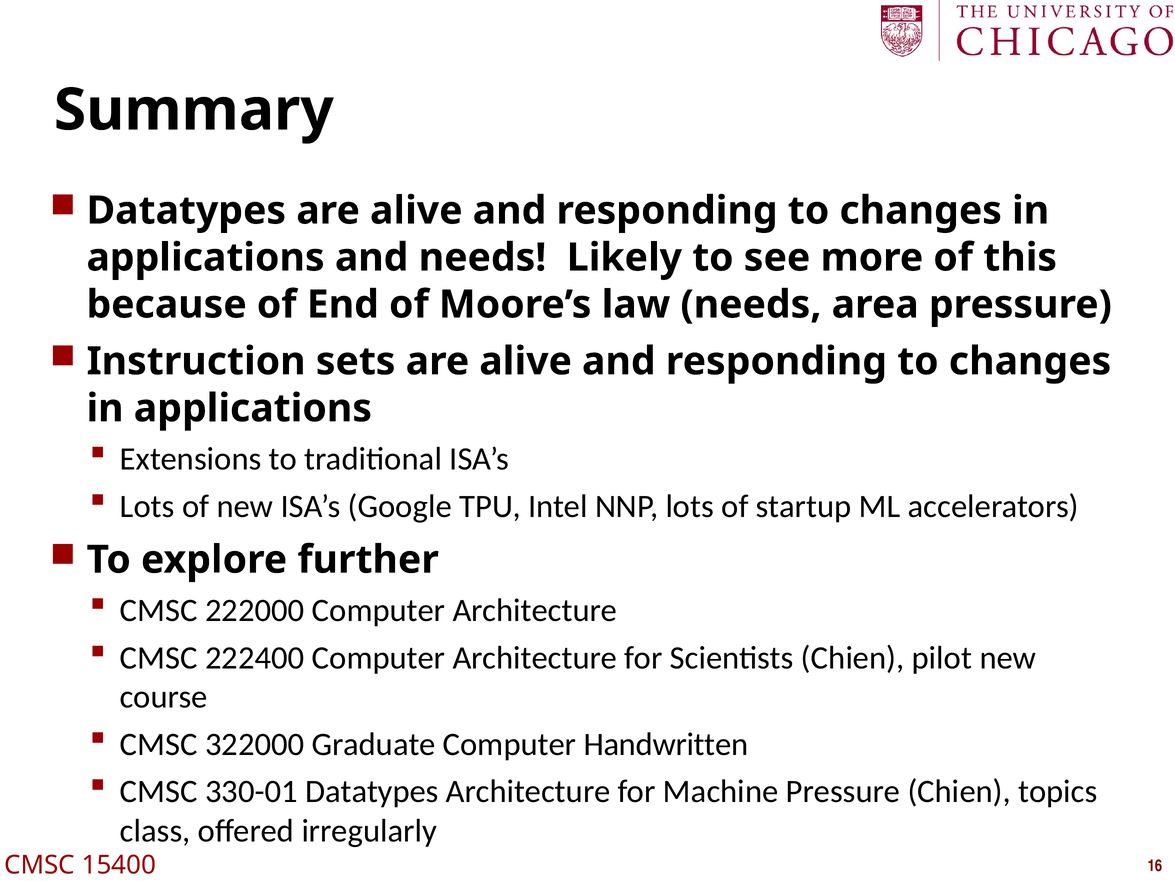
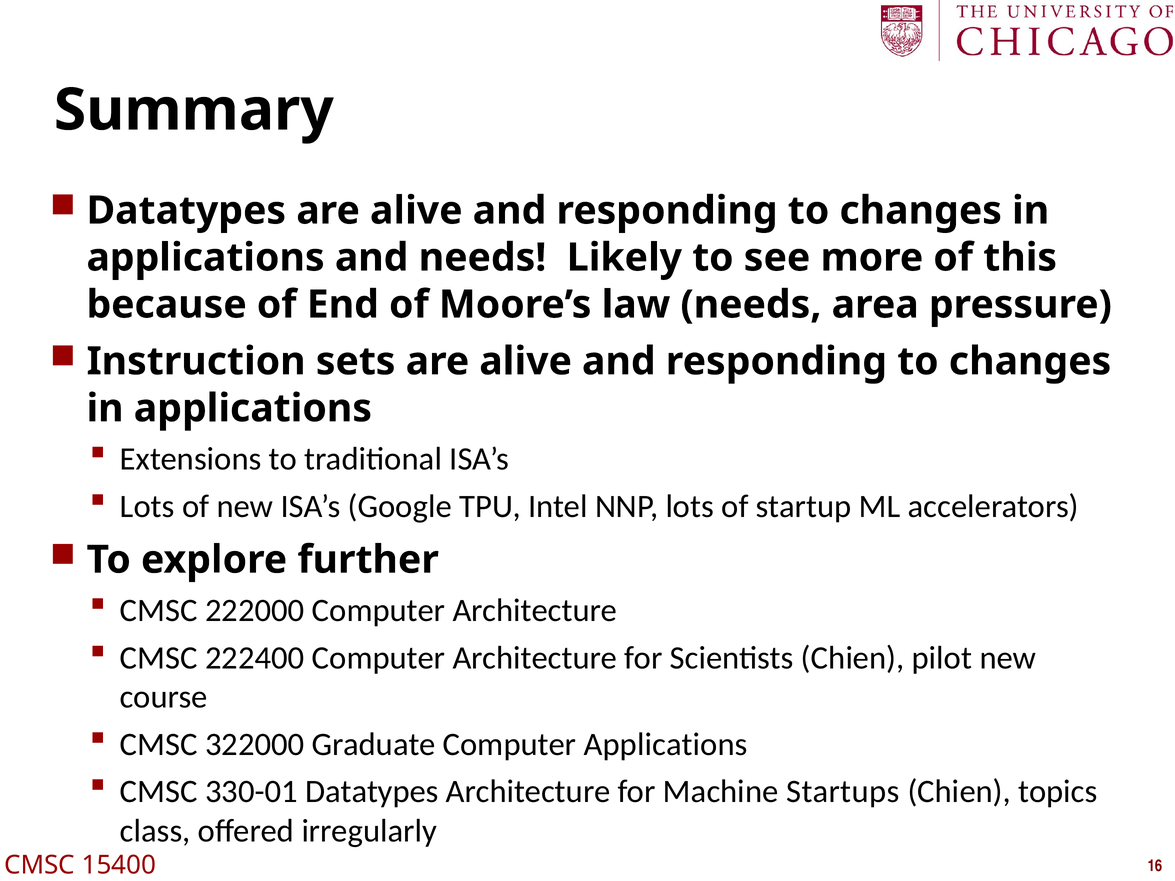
Computer Handwritten: Handwritten -> Applications
Machine Pressure: Pressure -> Startups
